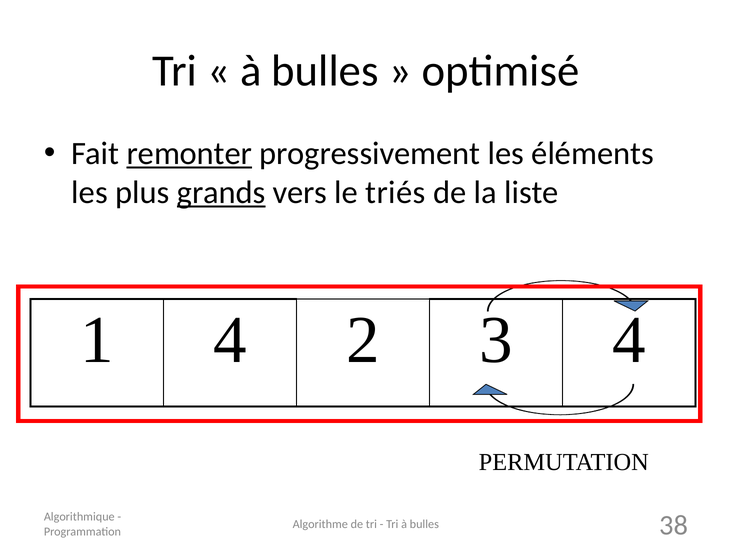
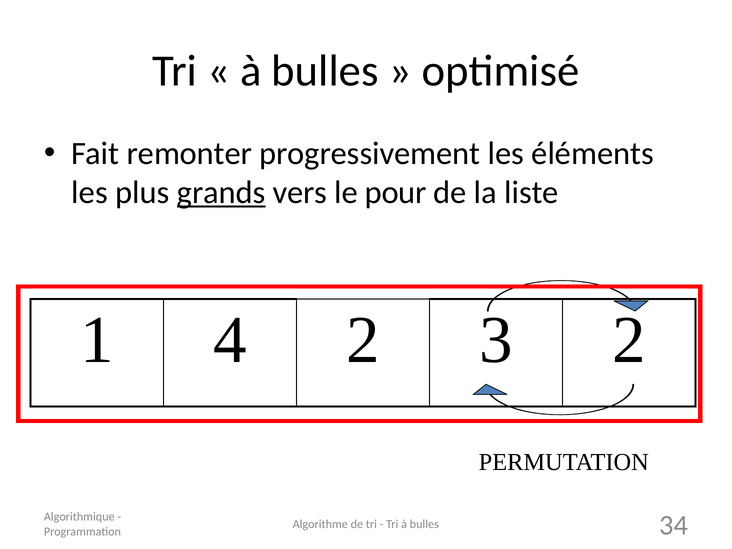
remonter underline: present -> none
triés: triés -> pour
3 4: 4 -> 2
38: 38 -> 34
